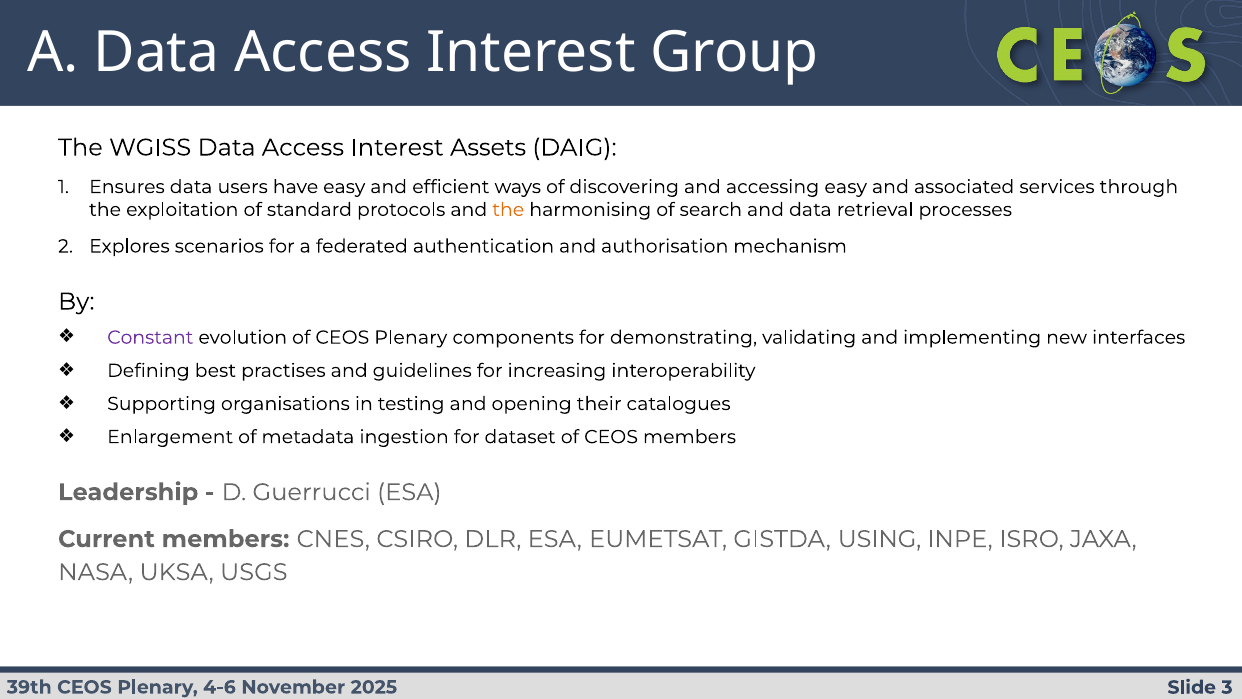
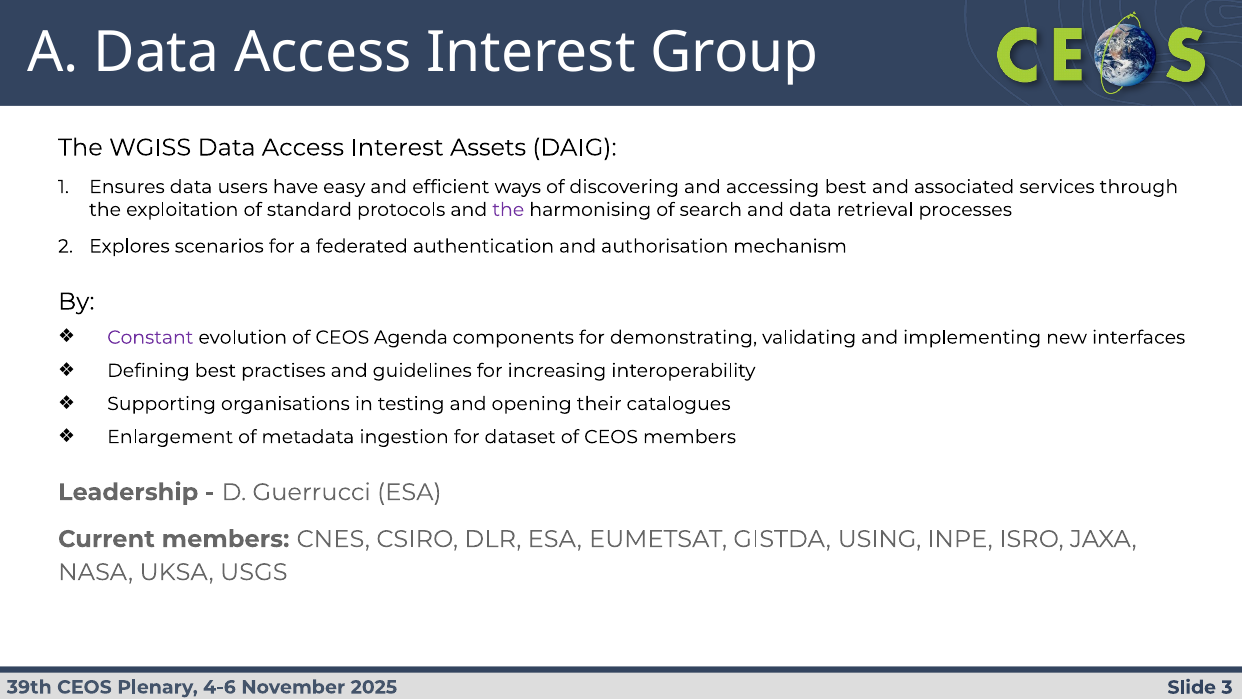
accessing easy: easy -> best
the at (508, 210) colour: orange -> purple
of CEOS Plenary: Plenary -> Agenda
